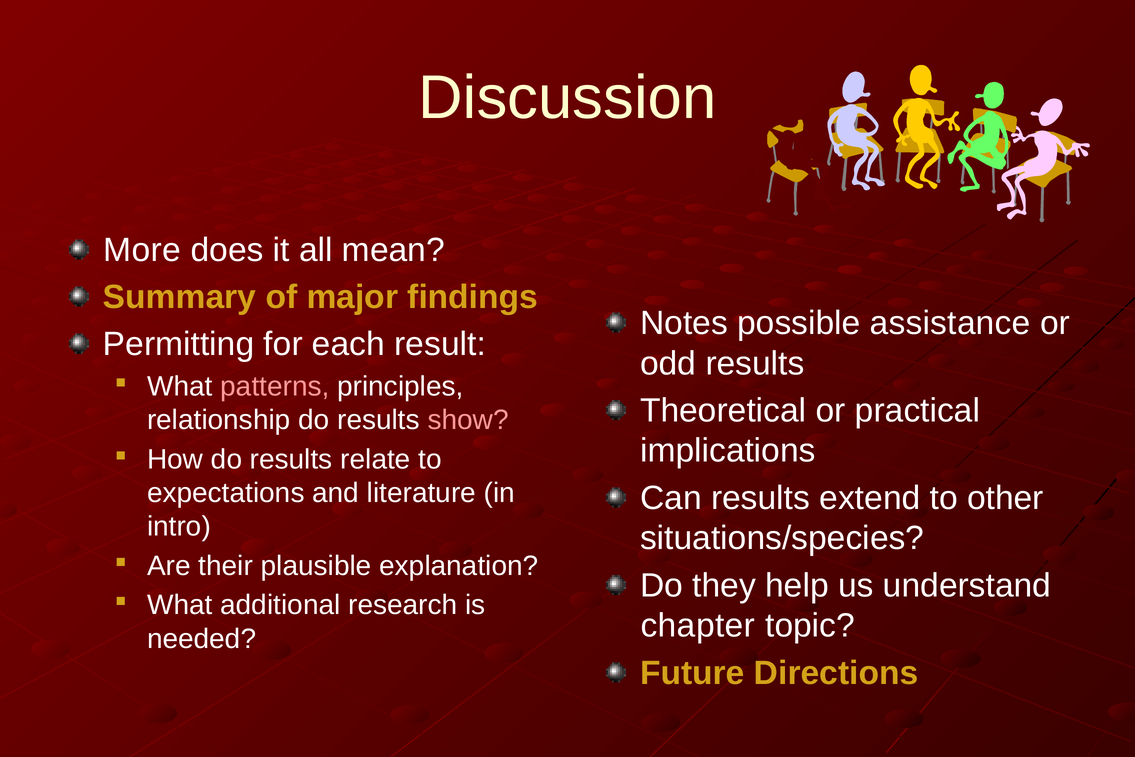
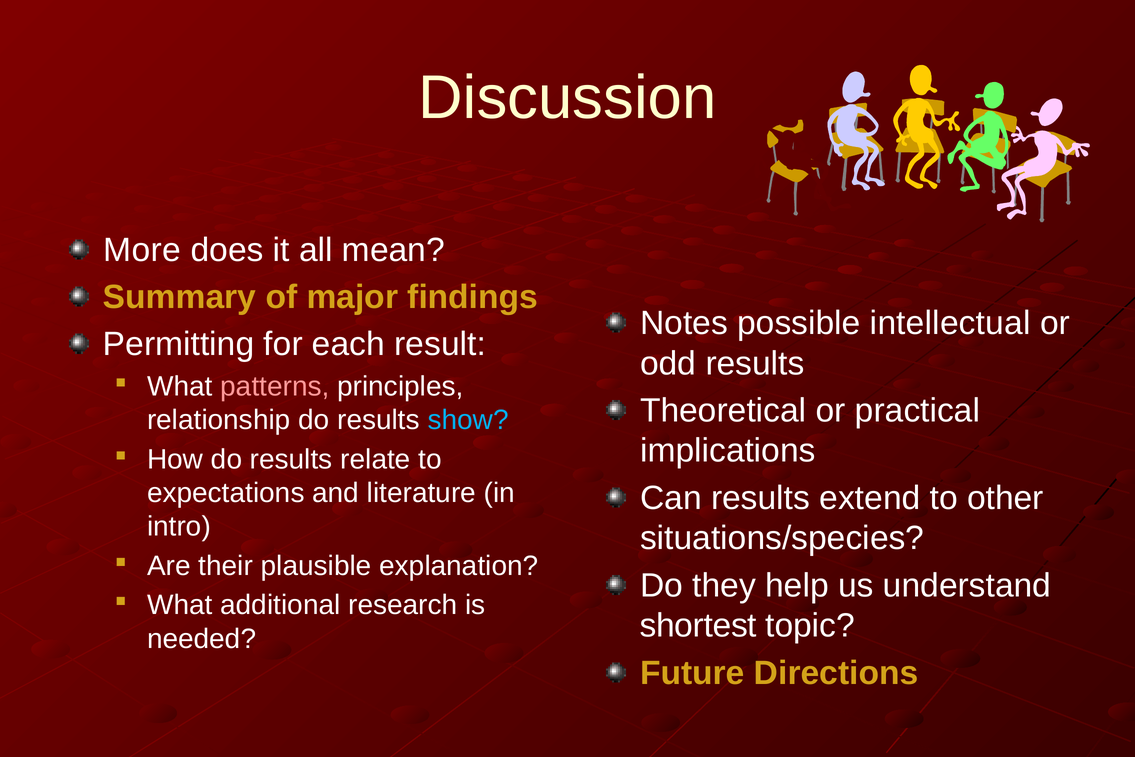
assistance: assistance -> intellectual
show colour: pink -> light blue
chapter: chapter -> shortest
